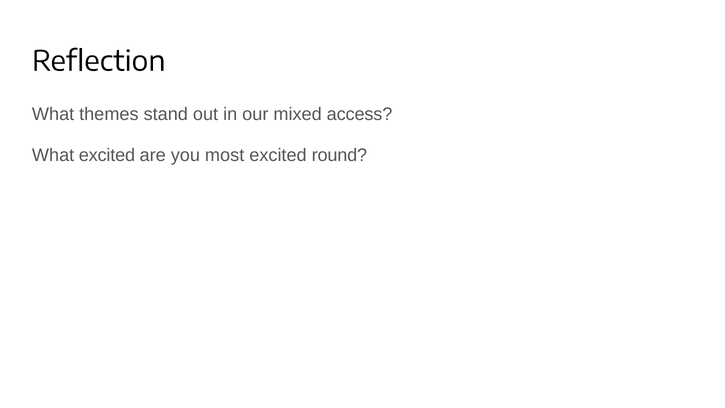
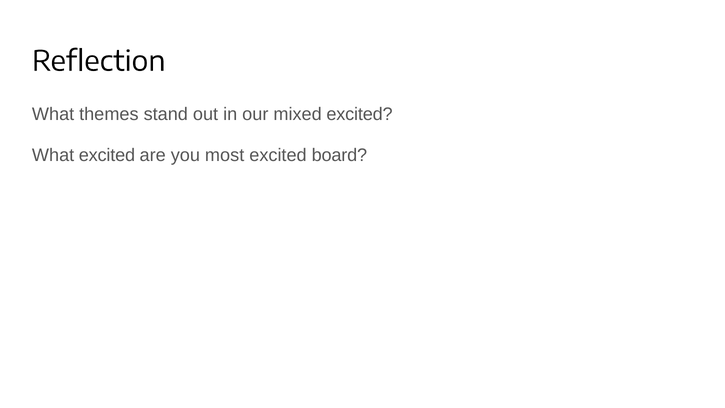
mixed access: access -> excited
round: round -> board
